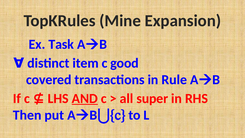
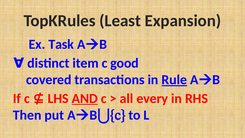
Mine: Mine -> Least
Rule underline: none -> present
super: super -> every
